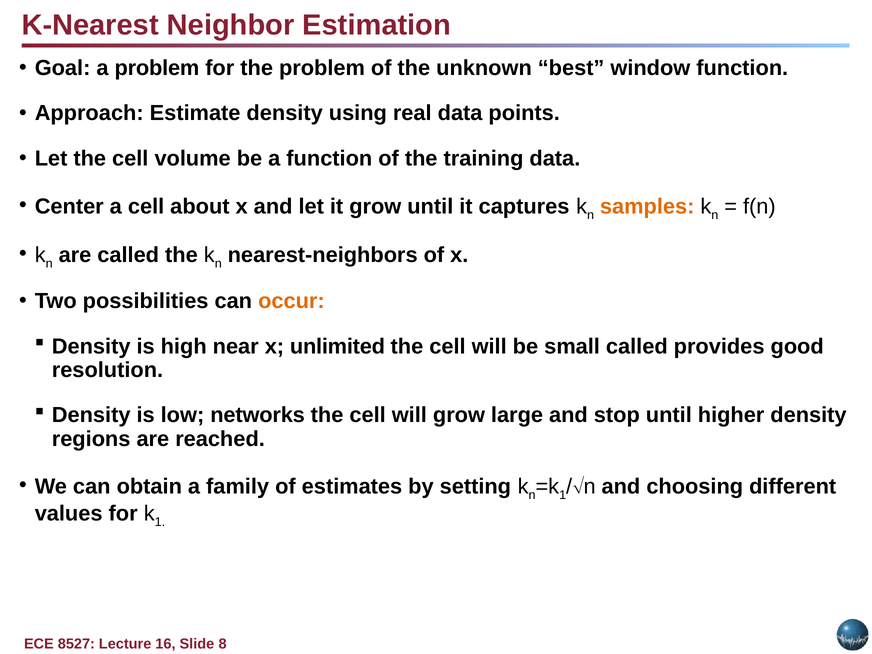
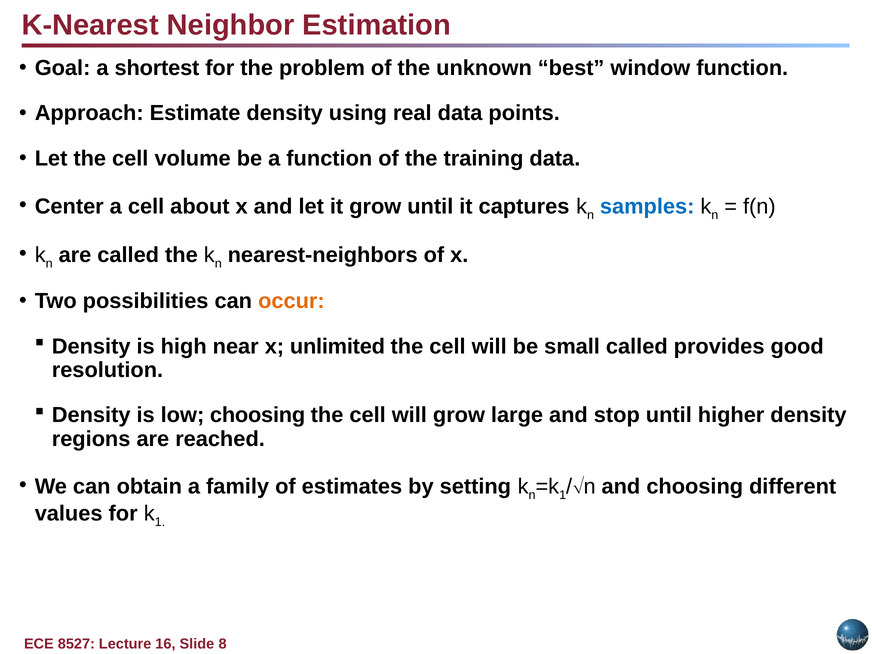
a problem: problem -> shortest
samples colour: orange -> blue
low networks: networks -> choosing
